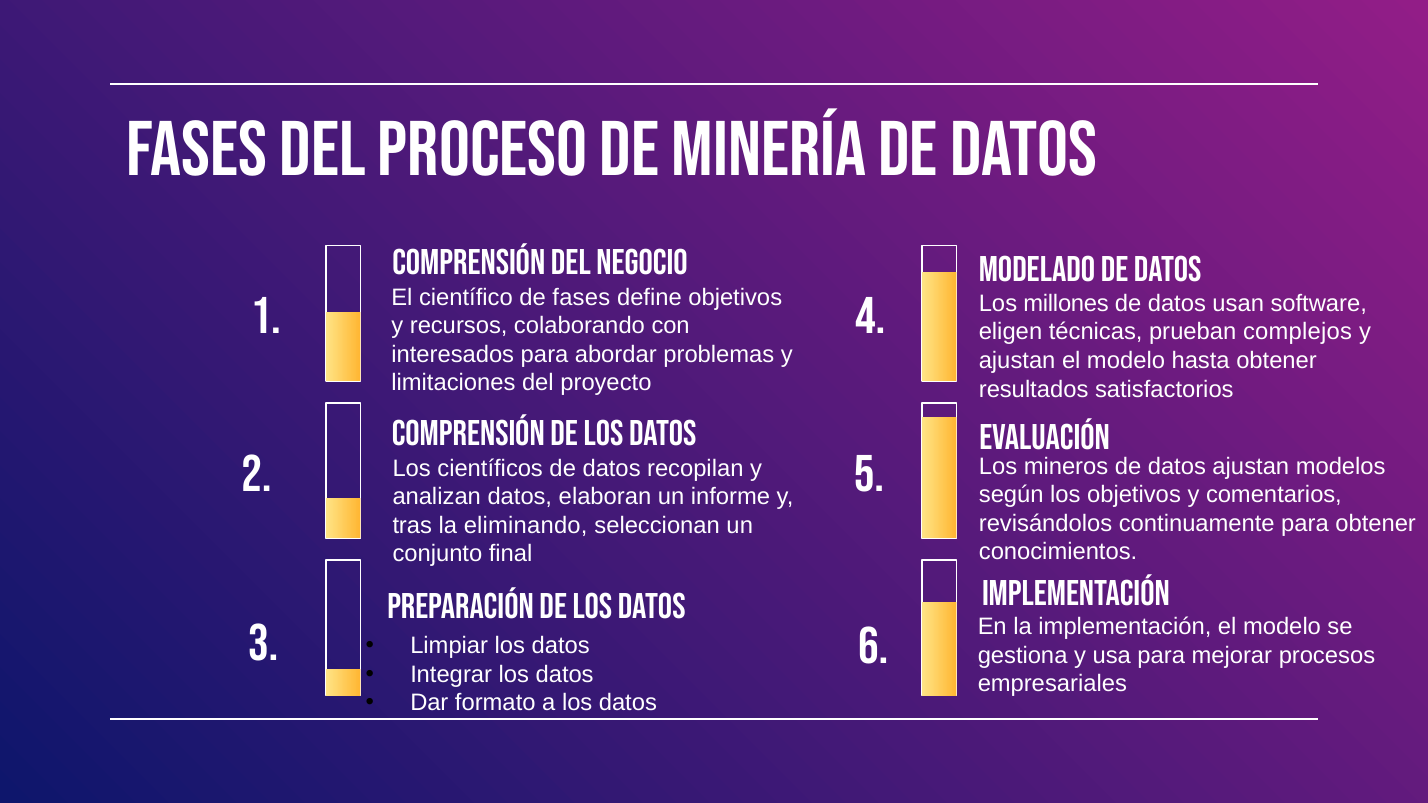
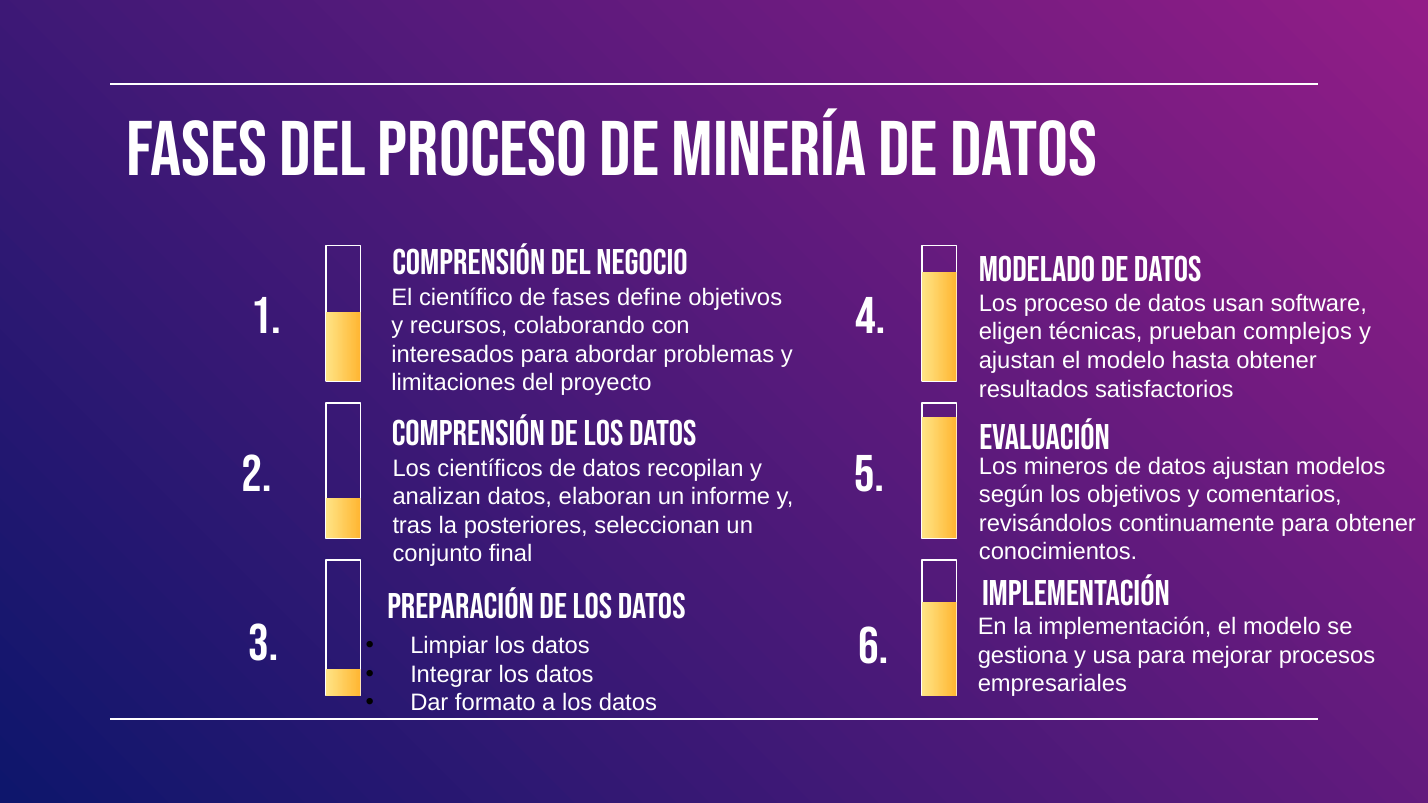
Los millones: millones -> proceso
eliminando: eliminando -> posteriores
